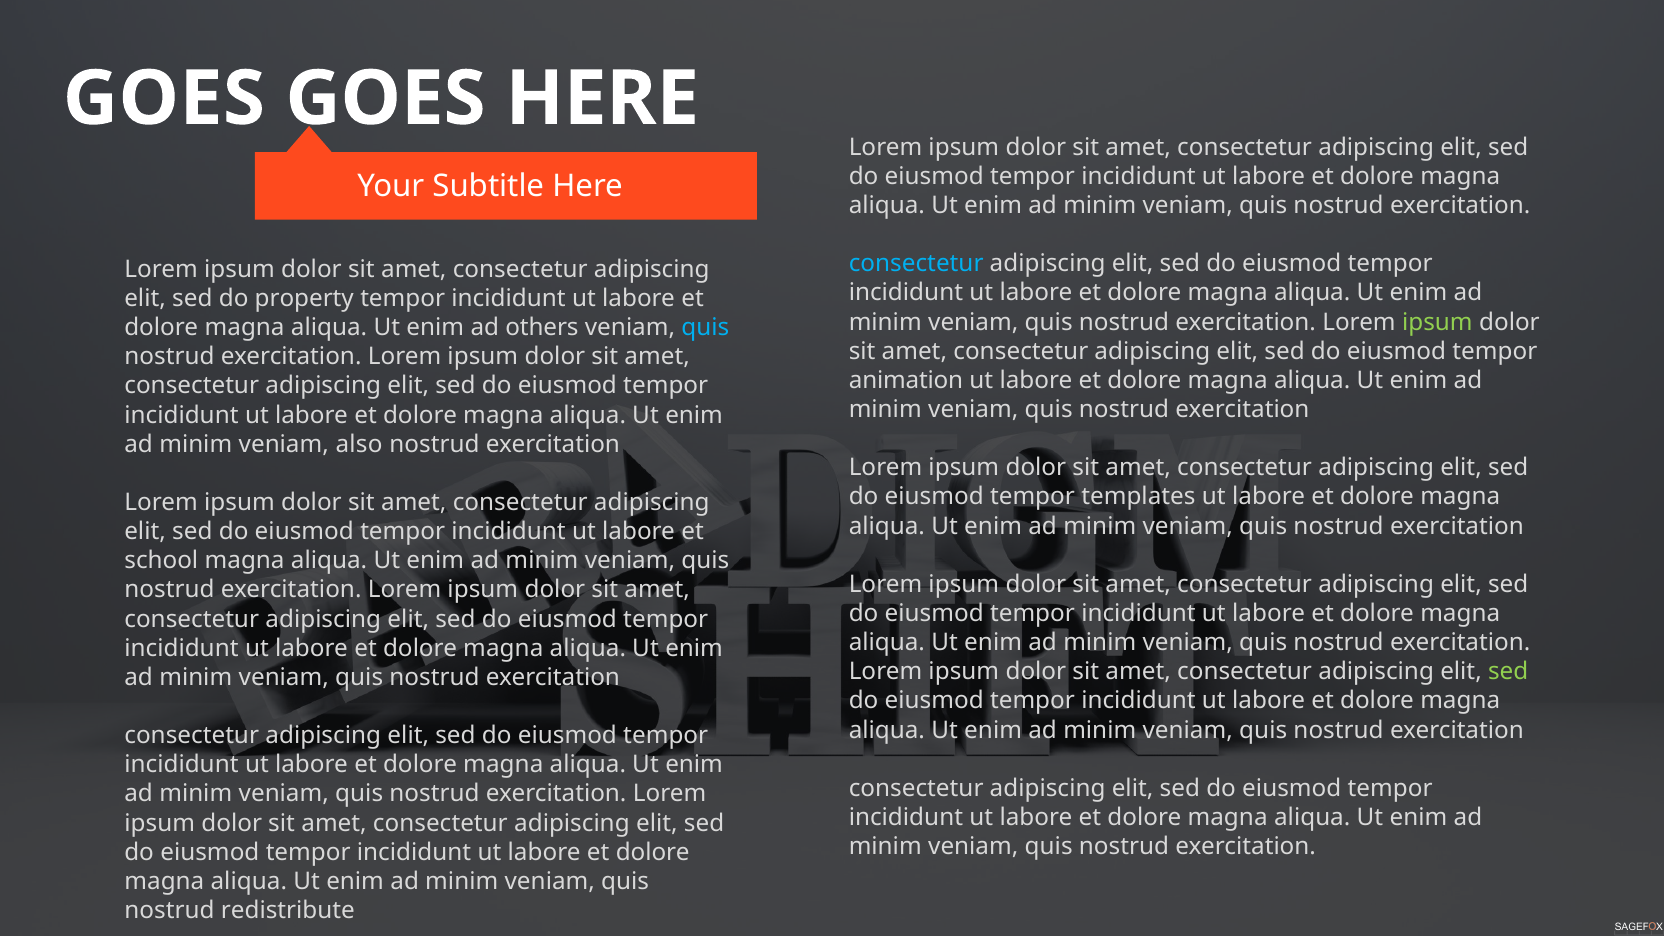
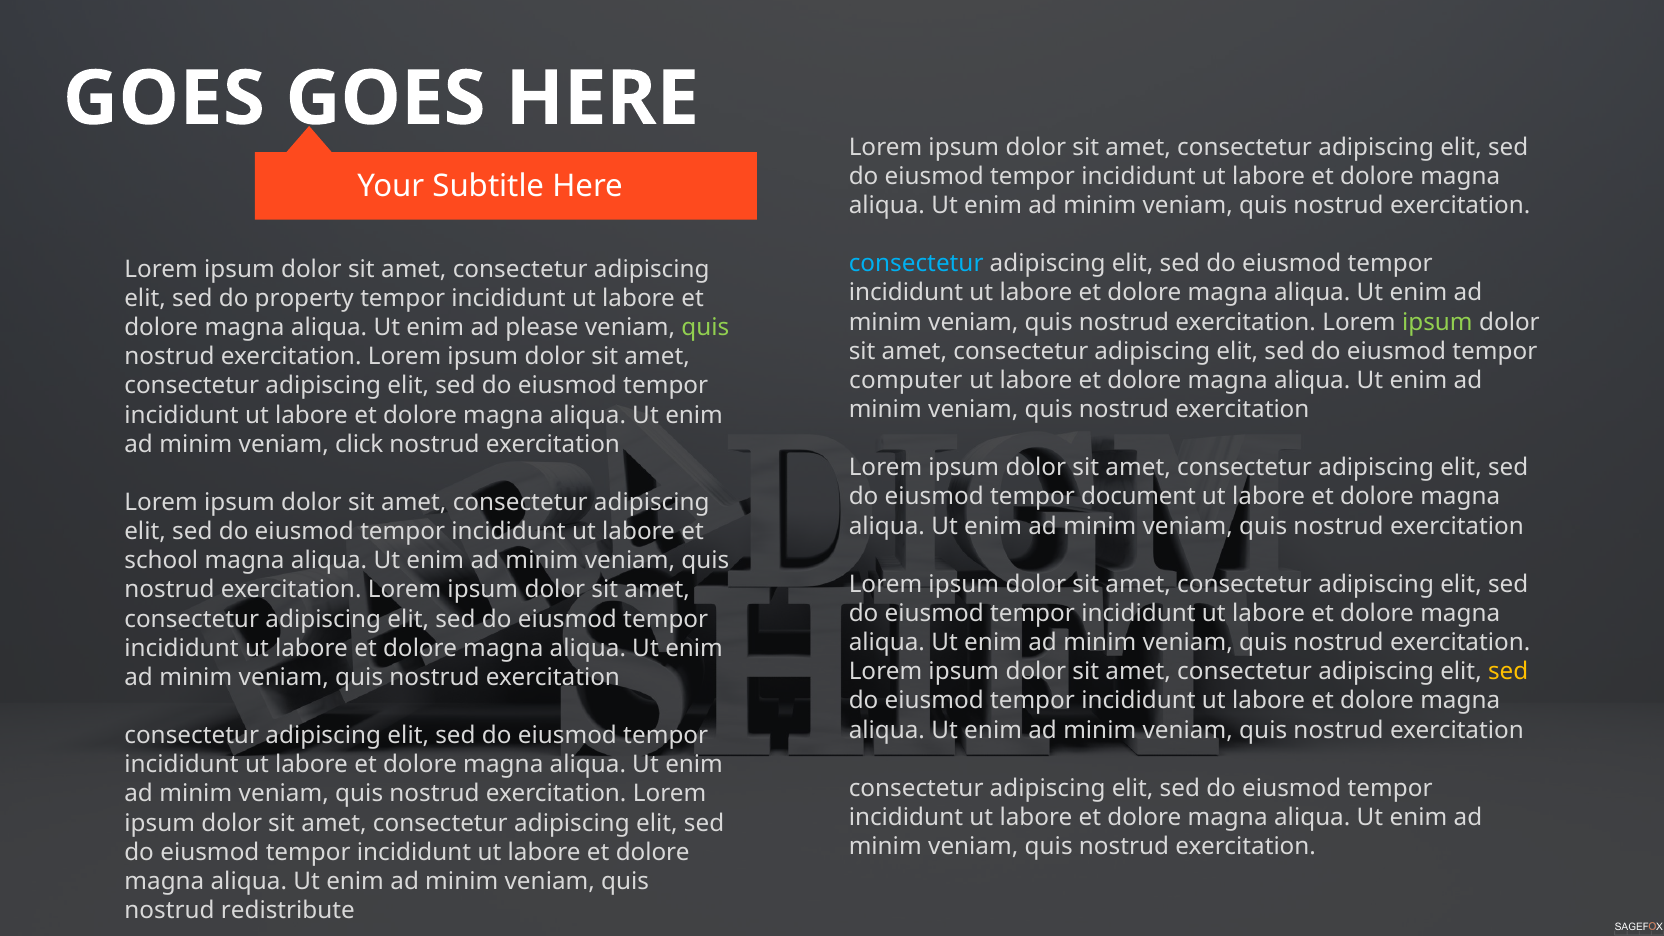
others: others -> please
quis at (705, 328) colour: light blue -> light green
animation: animation -> computer
also: also -> click
templates: templates -> document
sed at (1508, 672) colour: light green -> yellow
